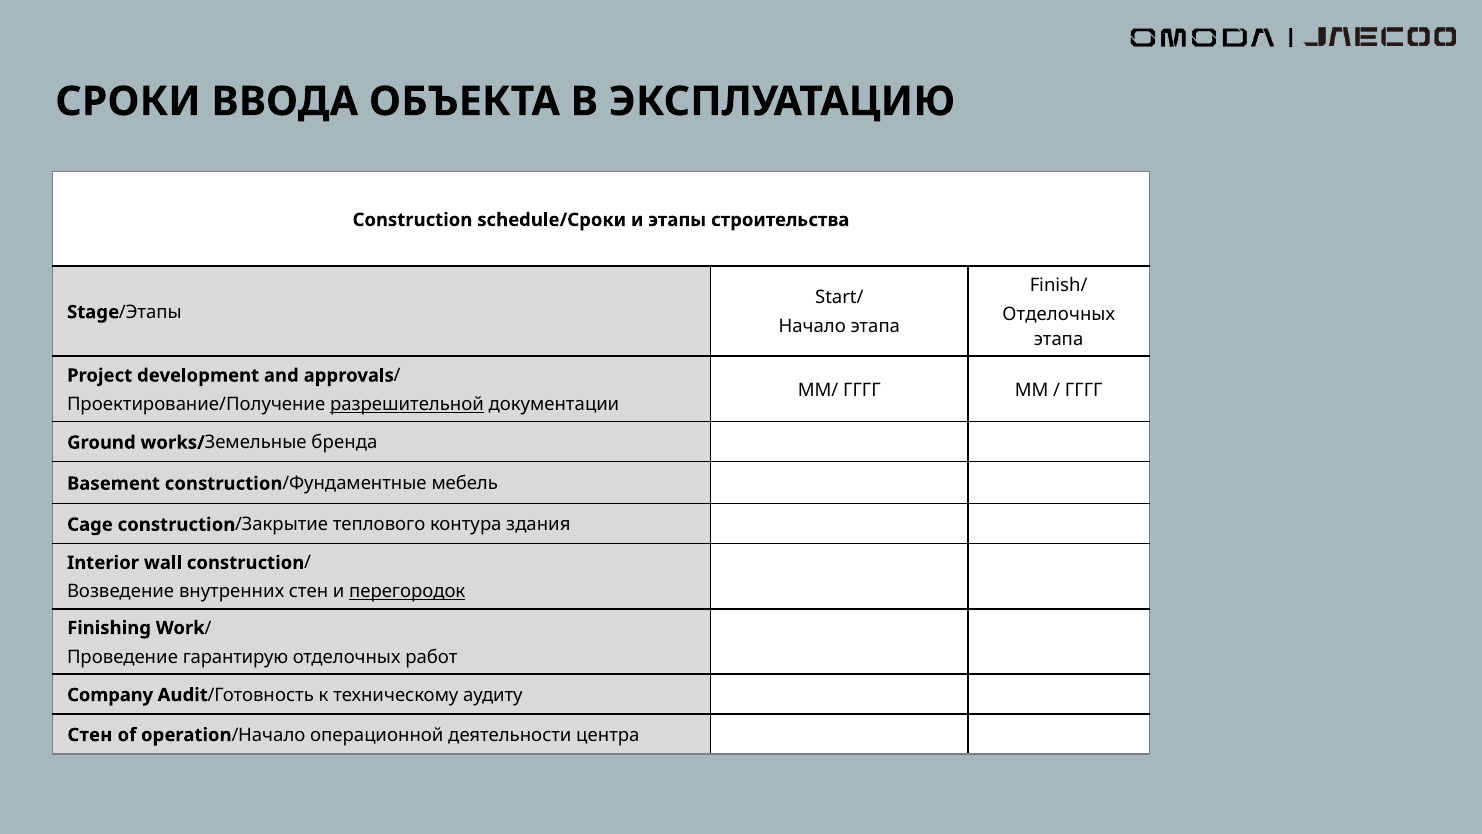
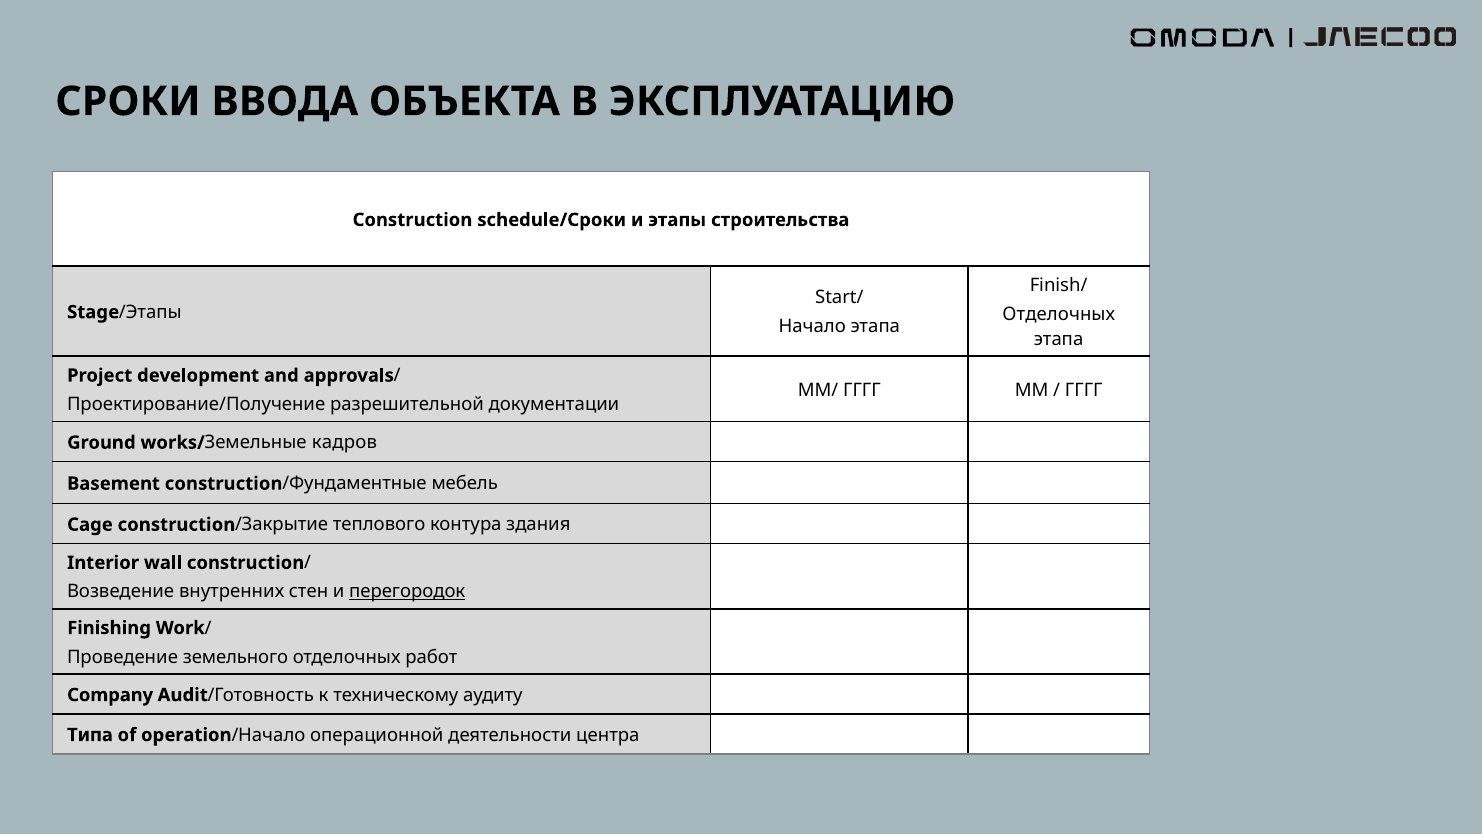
разрешительной underline: present -> none
бренда: бренда -> кадров
гарантирую: гарантирую -> земельного
Стен at (90, 735): Стен -> Типа
